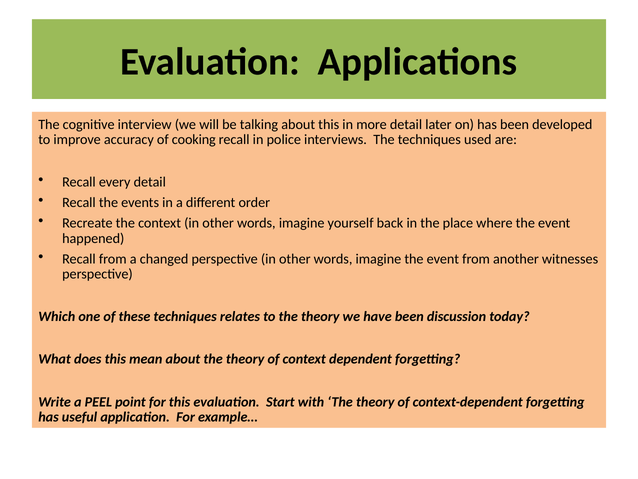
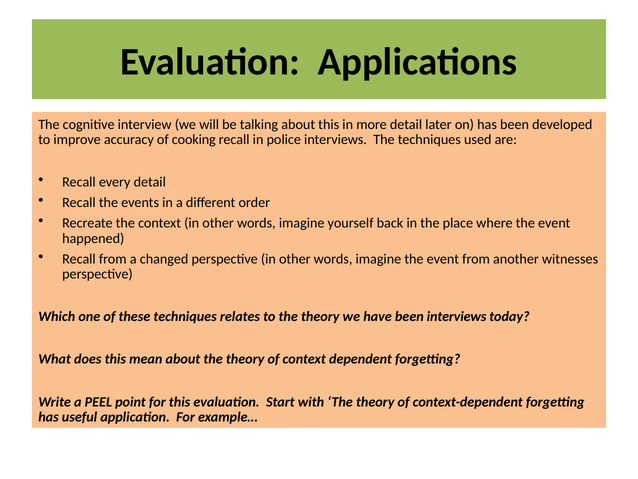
been discussion: discussion -> interviews
